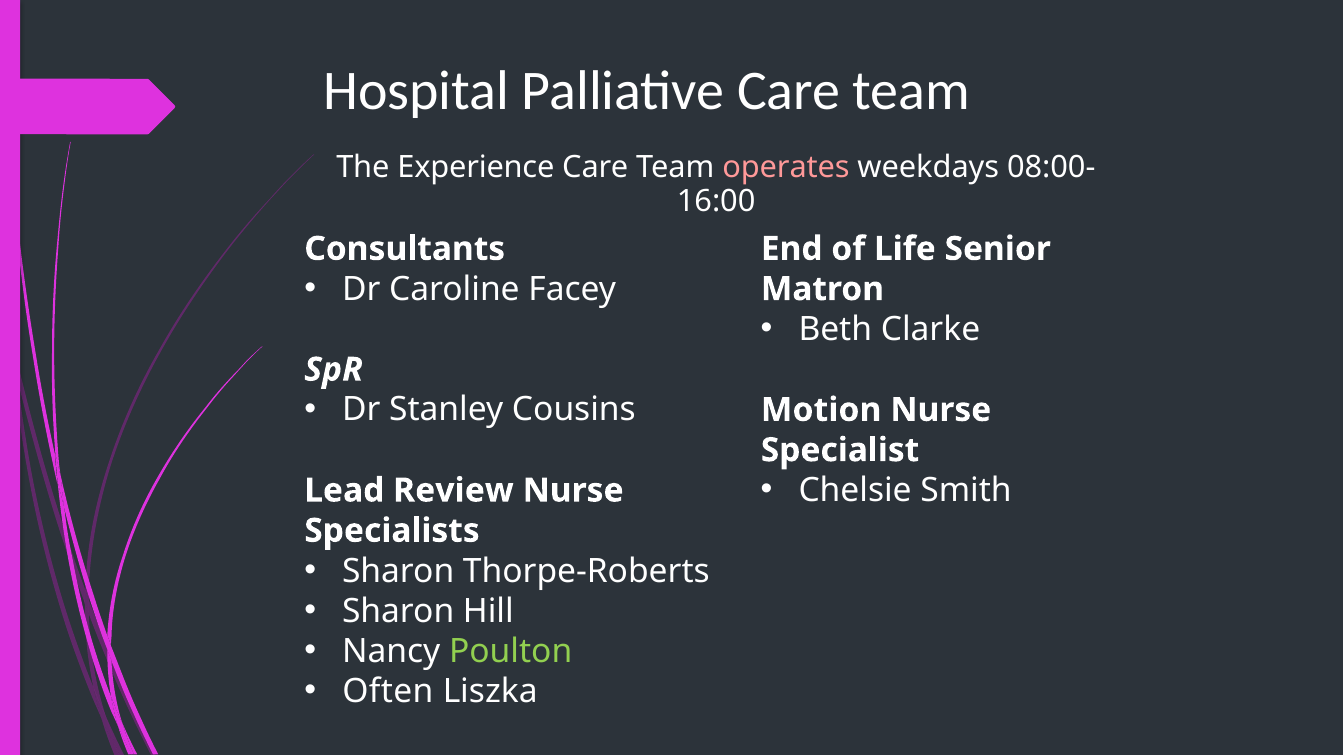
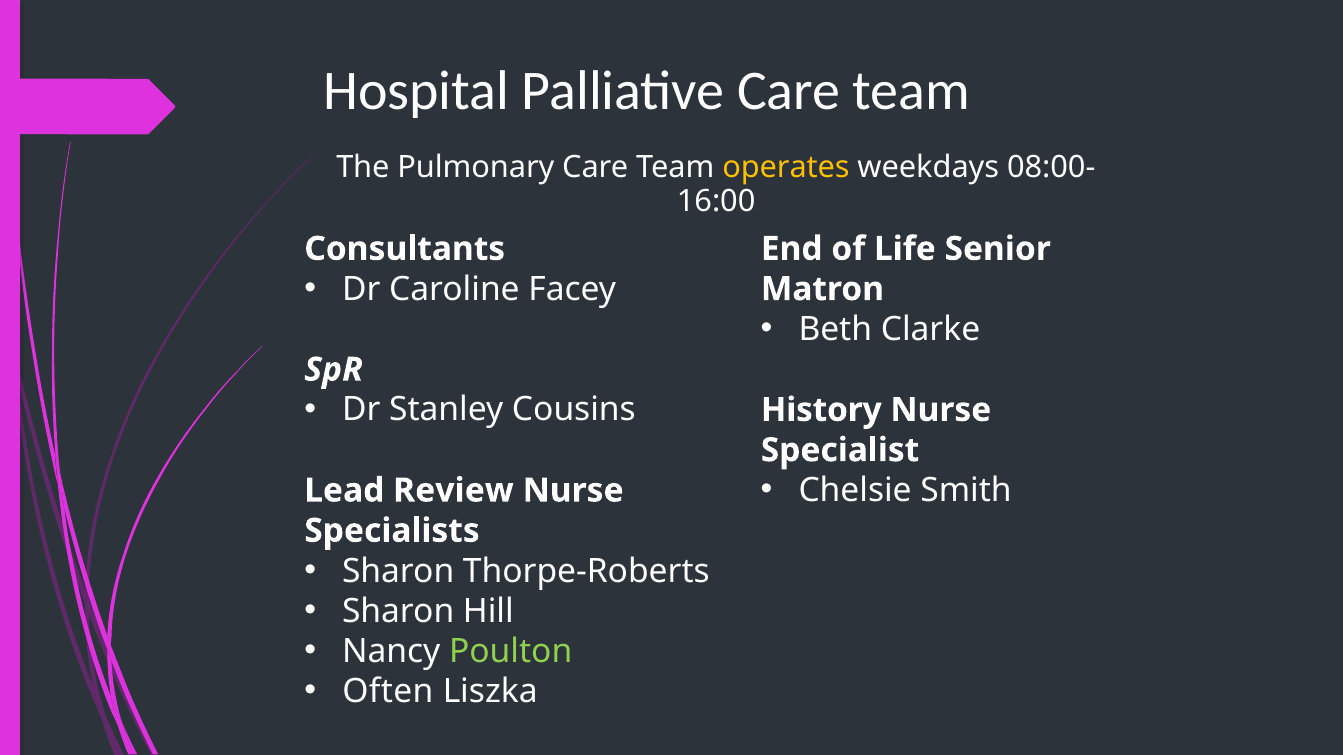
Experience: Experience -> Pulmonary
operates colour: pink -> yellow
Motion: Motion -> History
